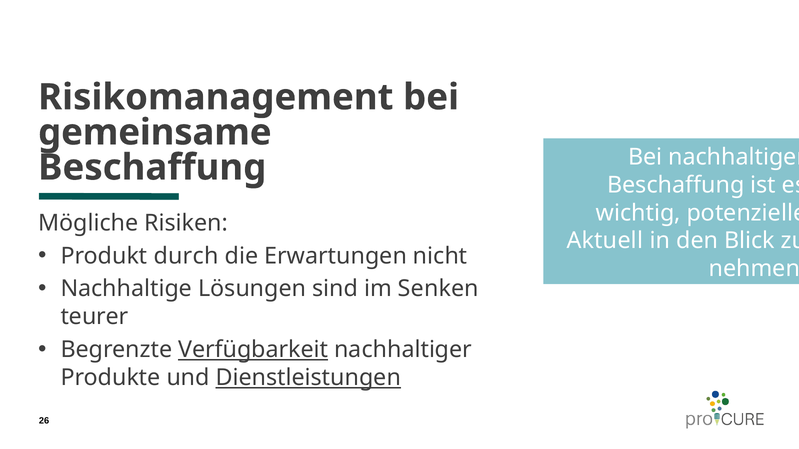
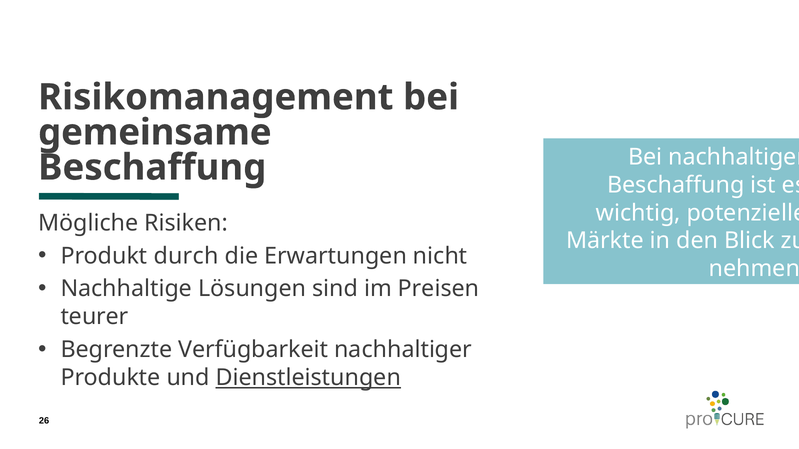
Aktuell: Aktuell -> Märkte
Senken: Senken -> Preisen
Verfügbarkeit underline: present -> none
